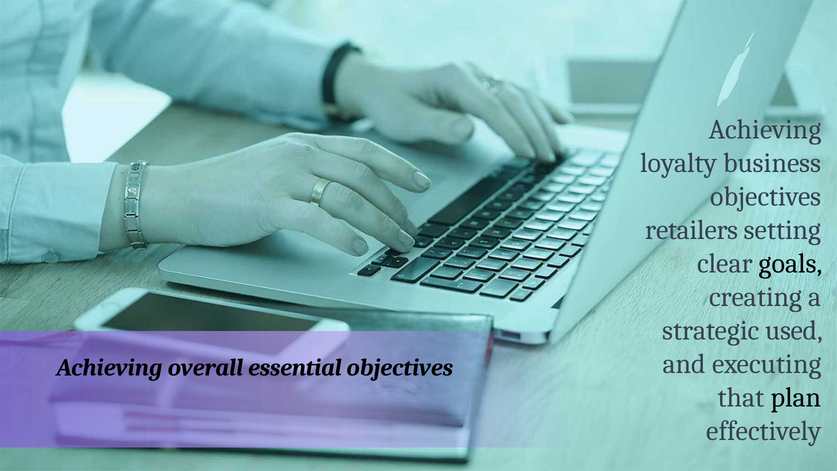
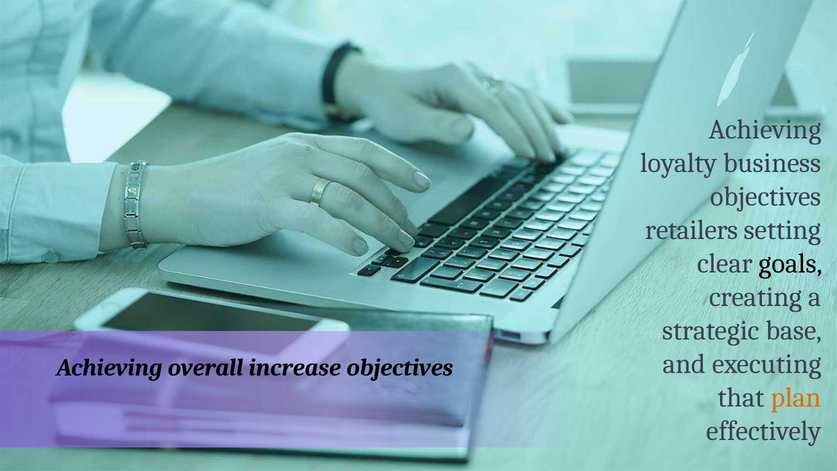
used: used -> base
essential: essential -> increase
plan colour: black -> orange
